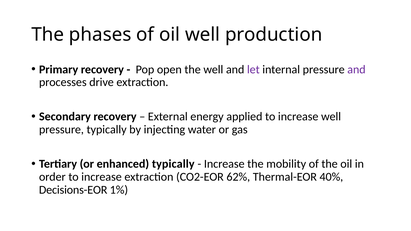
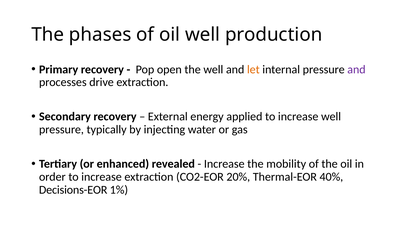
let colour: purple -> orange
enhanced typically: typically -> revealed
62%: 62% -> 20%
